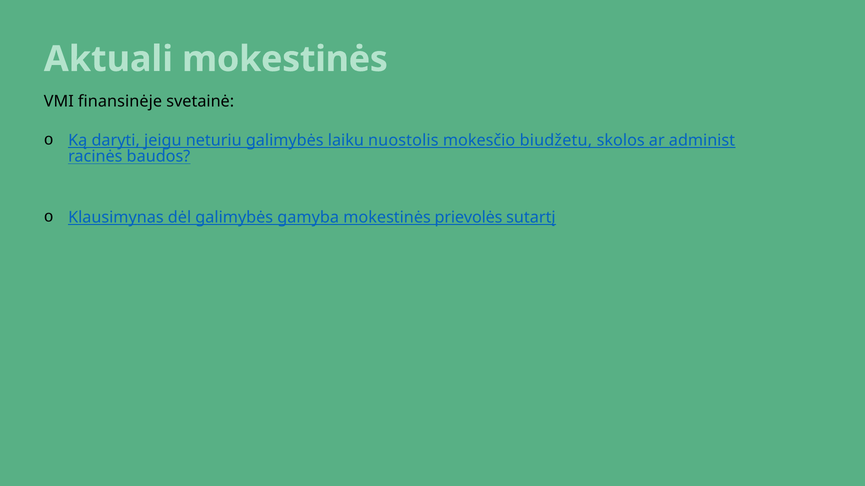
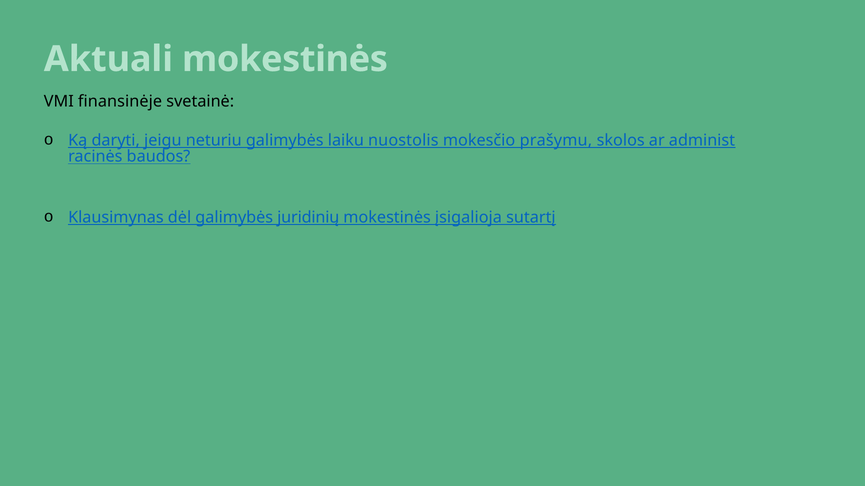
biudžetu: biudžetu -> prašymu
gamyba: gamyba -> juridinių
prievolės: prievolės -> įsigalioja
